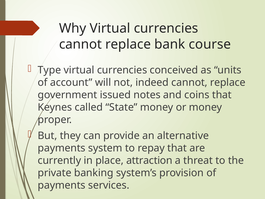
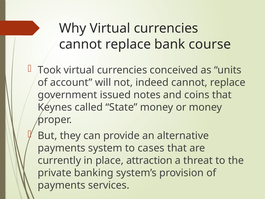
Type: Type -> Took
repay: repay -> cases
